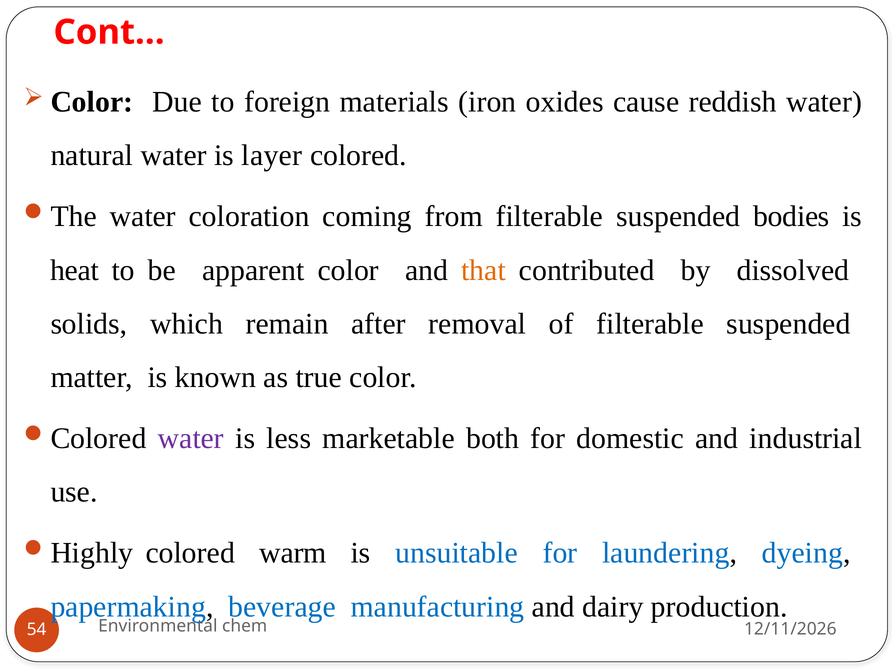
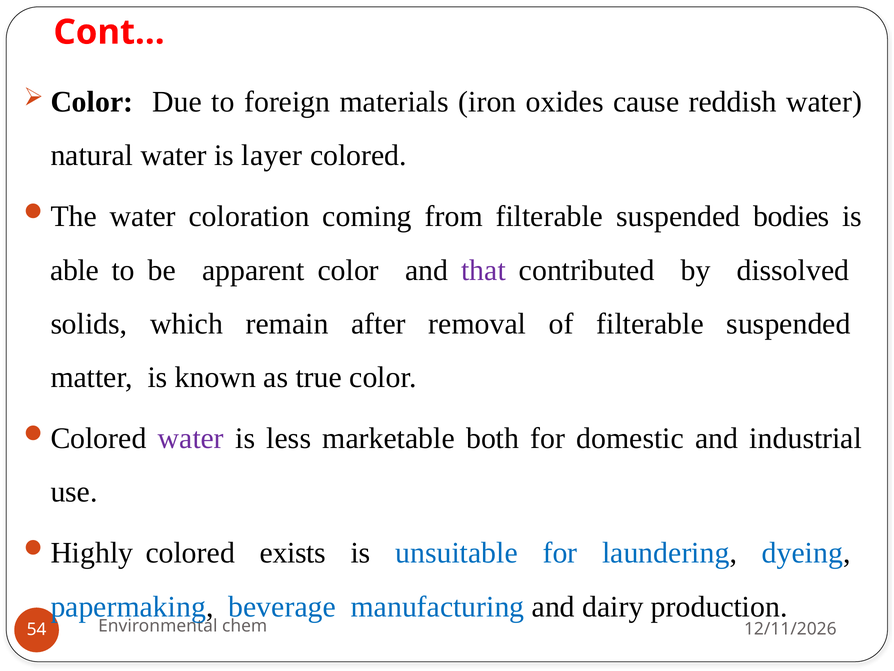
heat: heat -> able
that colour: orange -> purple
warm: warm -> exists
